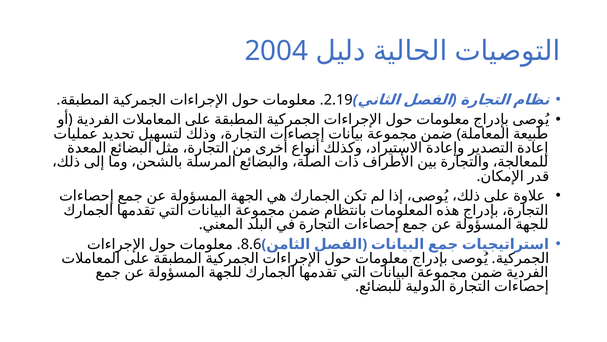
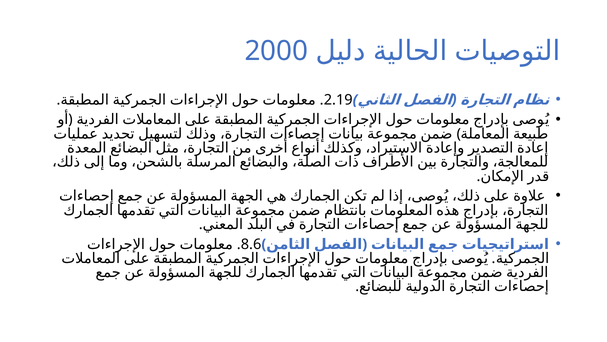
2004: 2004 -> 2000
